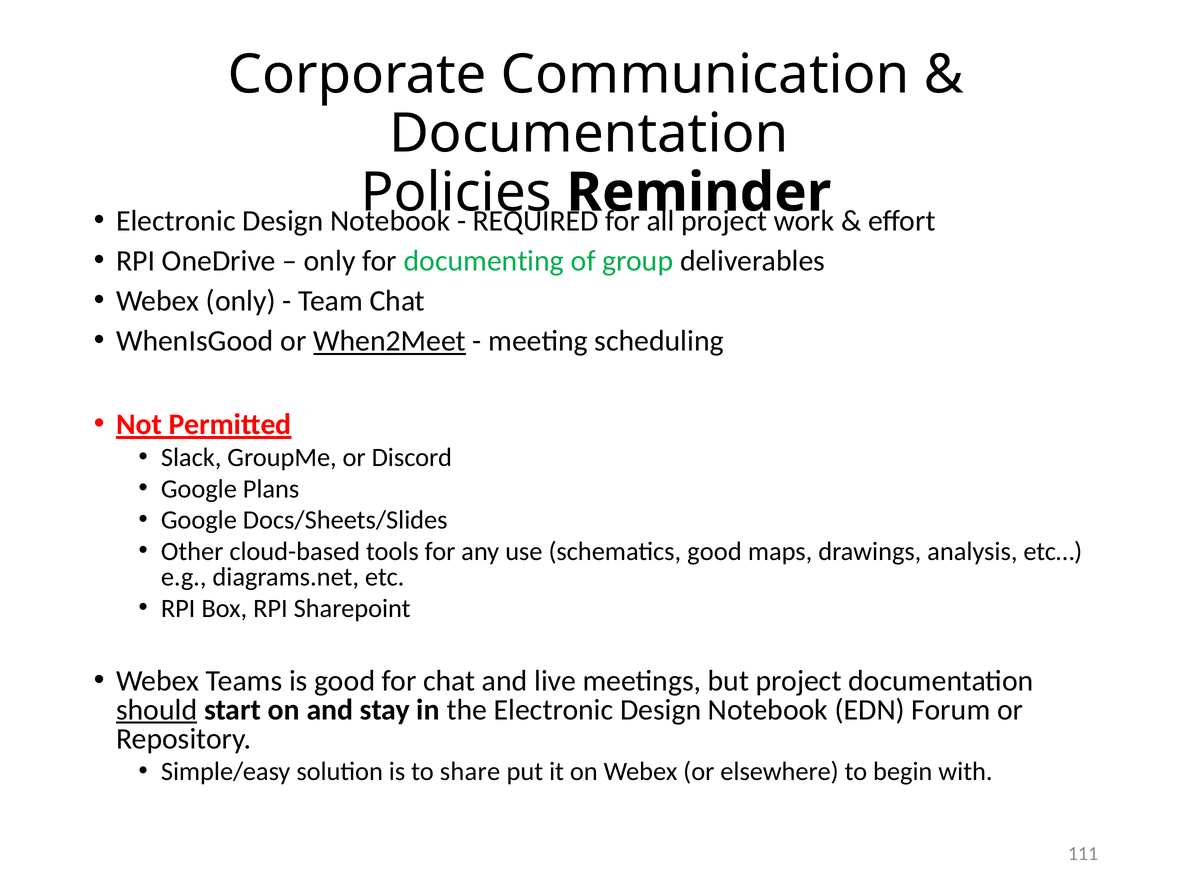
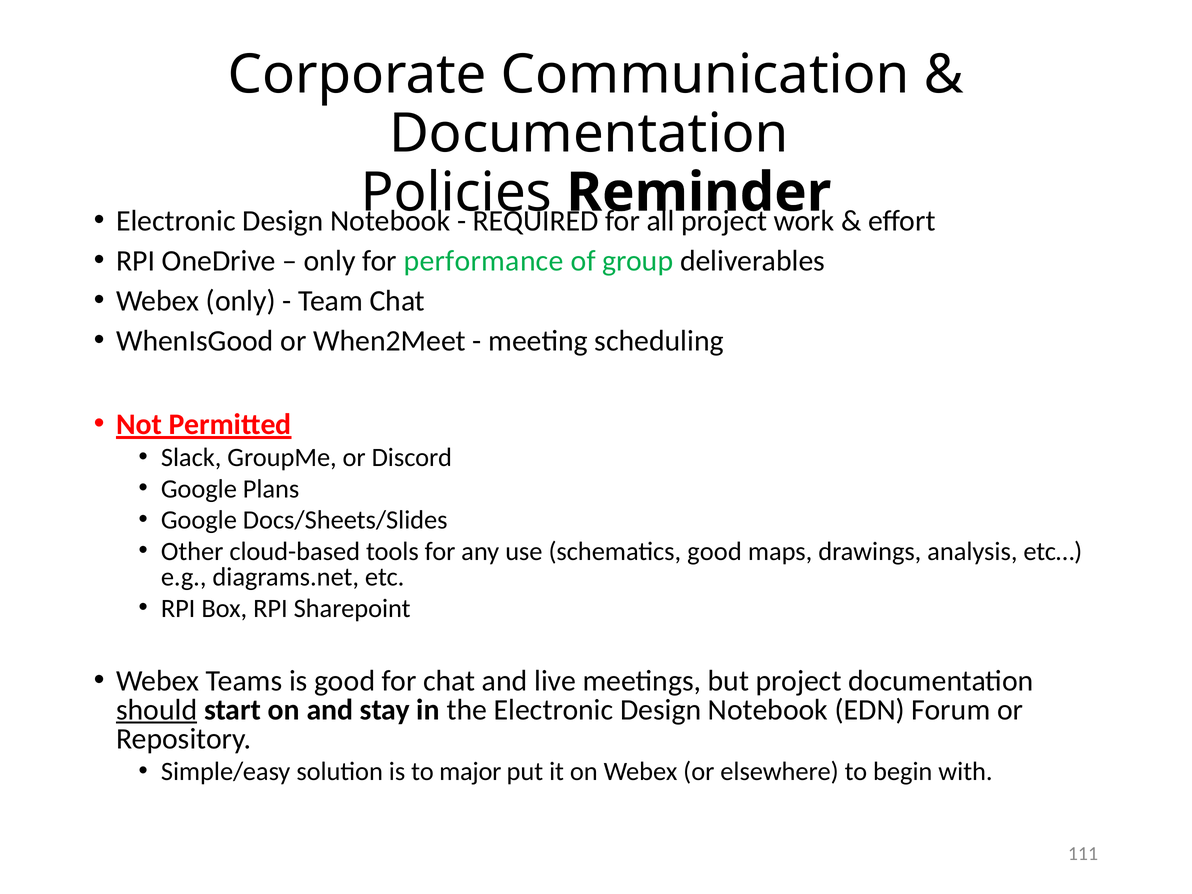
documenting: documenting -> performance
When2Meet underline: present -> none
share: share -> major
